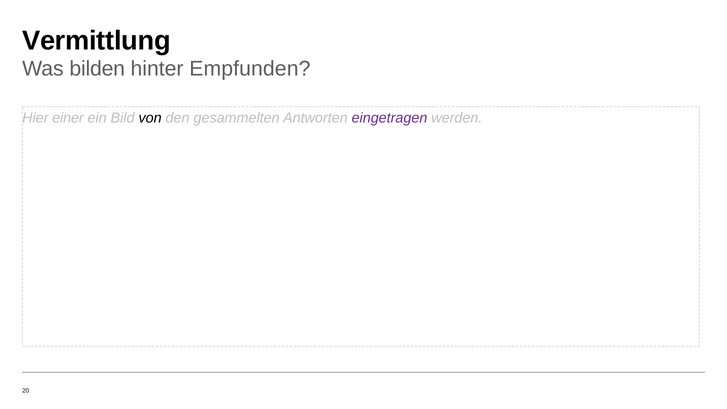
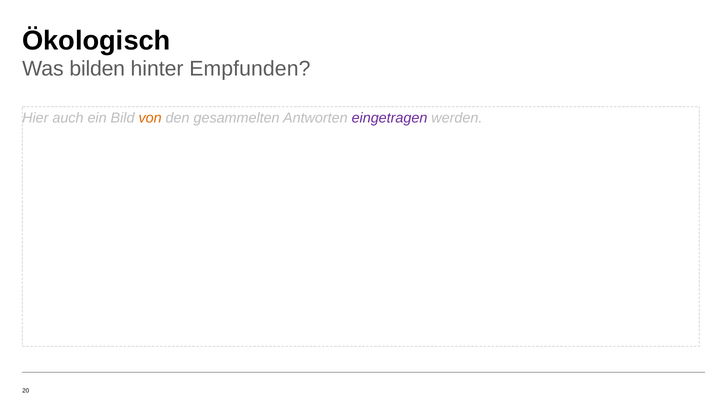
Vermittlung: Vermittlung -> Ökologisch
einer: einer -> auch
von colour: black -> orange
